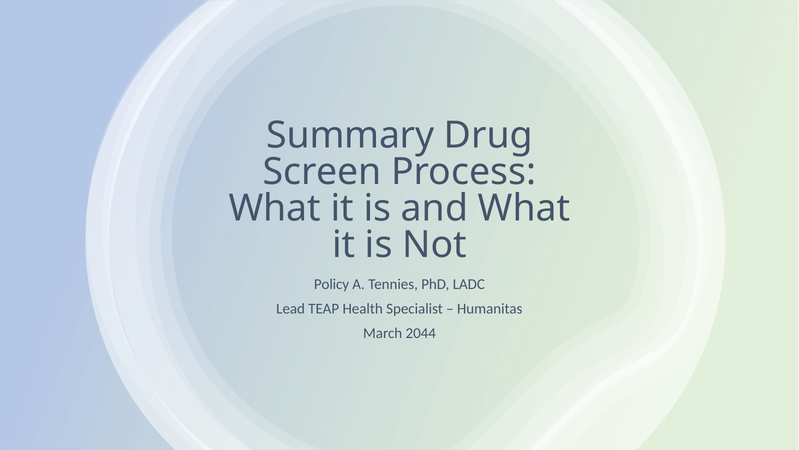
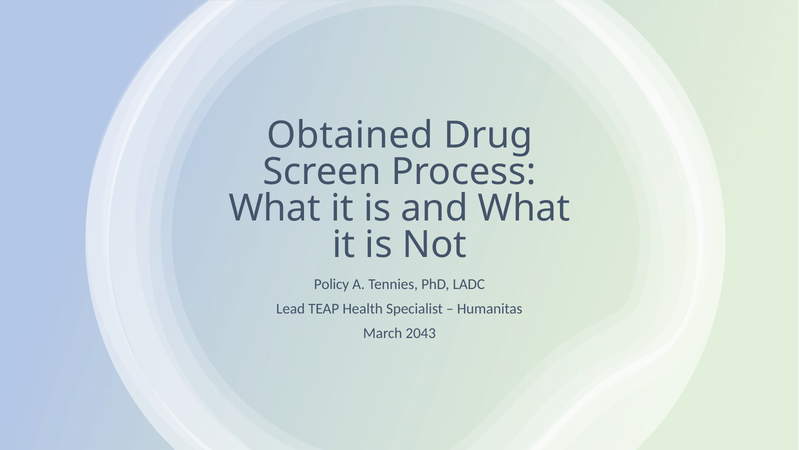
Summary: Summary -> Obtained
2044: 2044 -> 2043
